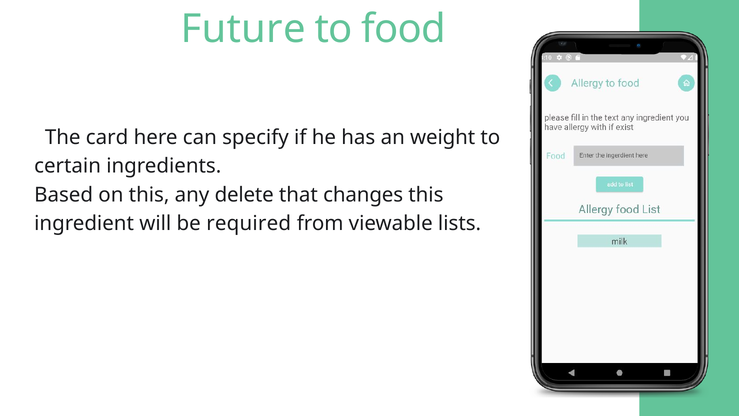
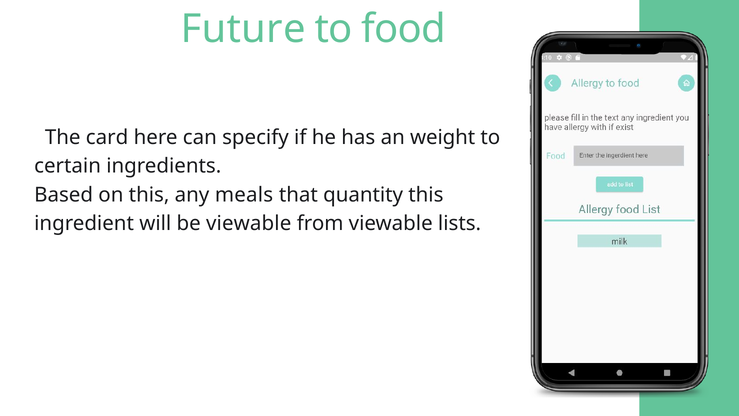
delete: delete -> meals
changes: changes -> quantity
be required: required -> viewable
